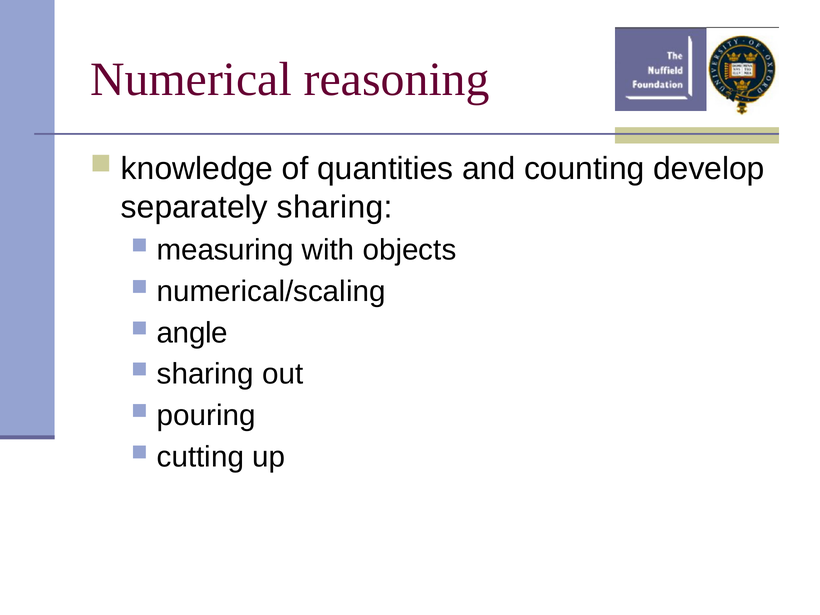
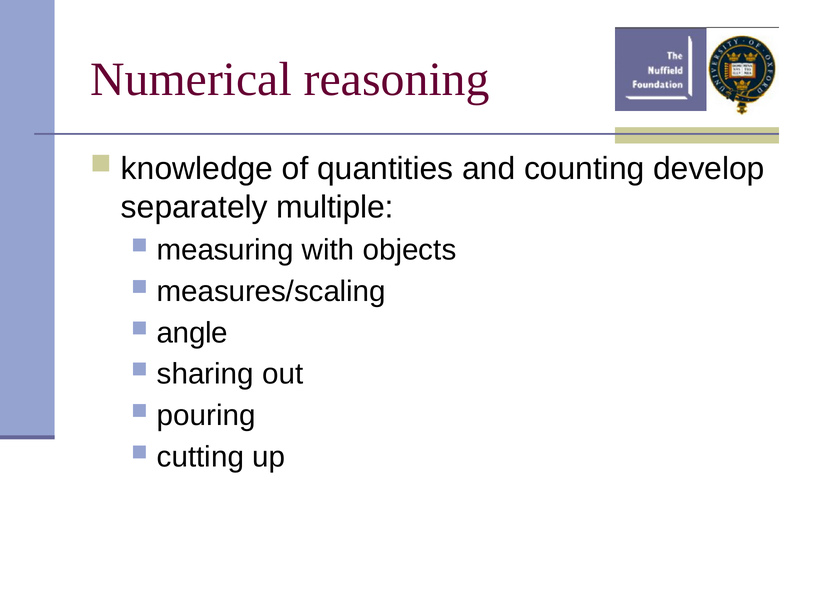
separately sharing: sharing -> multiple
numerical/scaling: numerical/scaling -> measures/scaling
